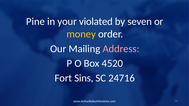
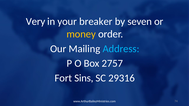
Pine: Pine -> Very
violated: violated -> breaker
Address colour: pink -> light blue
4520: 4520 -> 2757
24716: 24716 -> 29316
